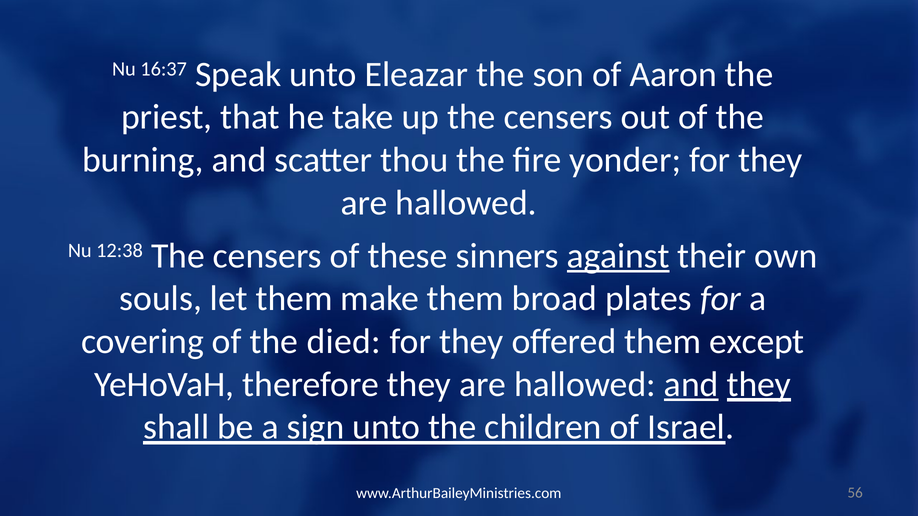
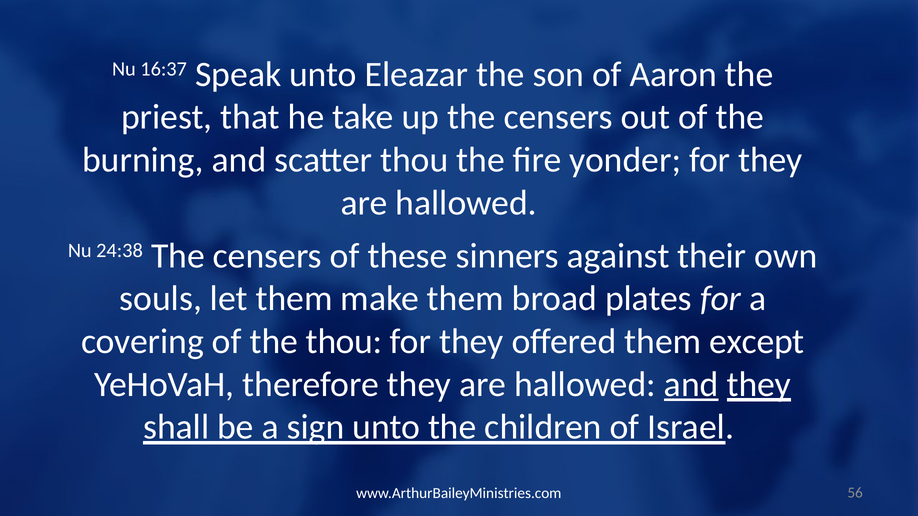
12:38: 12:38 -> 24:38
against underline: present -> none
the died: died -> thou
